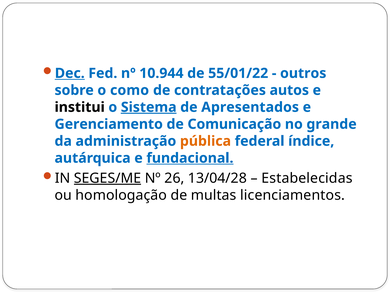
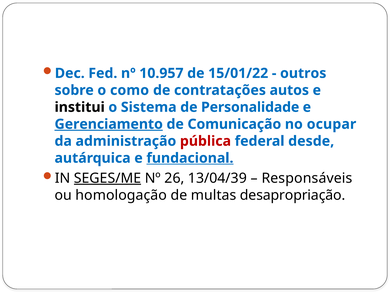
Dec underline: present -> none
10.944: 10.944 -> 10.957
55/01/22: 55/01/22 -> 15/01/22
Sistema underline: present -> none
Apresentados: Apresentados -> Personalidade
Gerenciamento underline: none -> present
grande: grande -> ocupar
pública colour: orange -> red
índice: índice -> desde
13/04/28: 13/04/28 -> 13/04/39
Estabelecidas: Estabelecidas -> Responsáveis
licenciamentos: licenciamentos -> desapropriação
